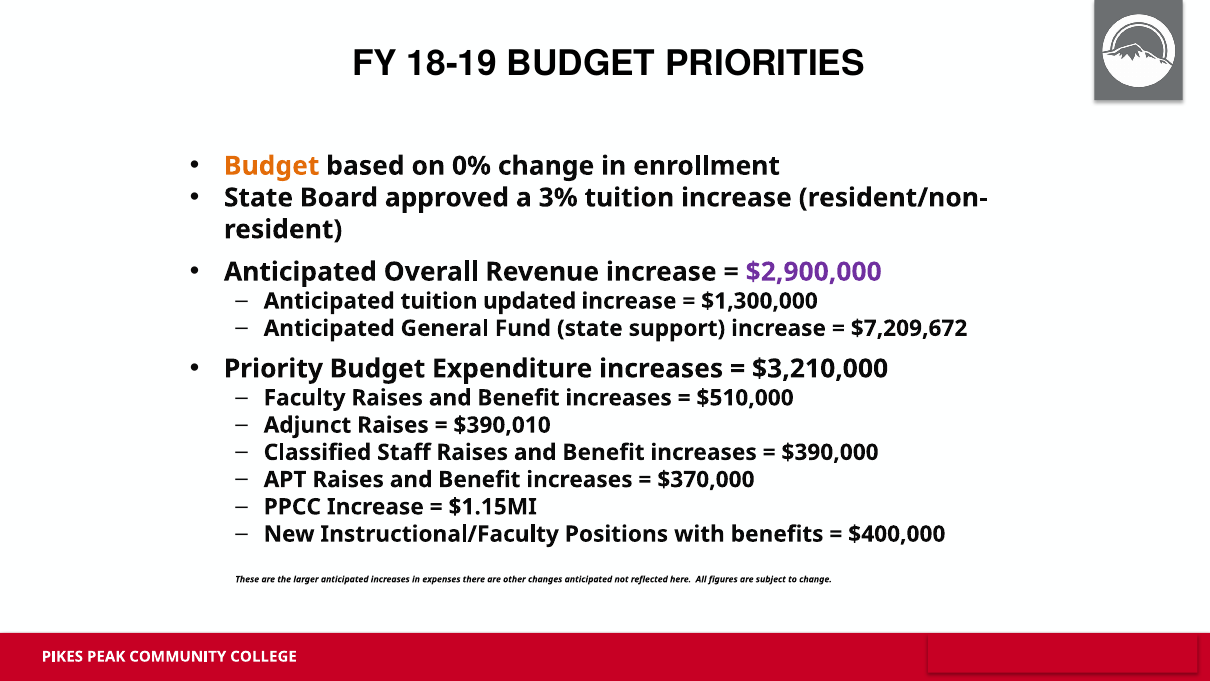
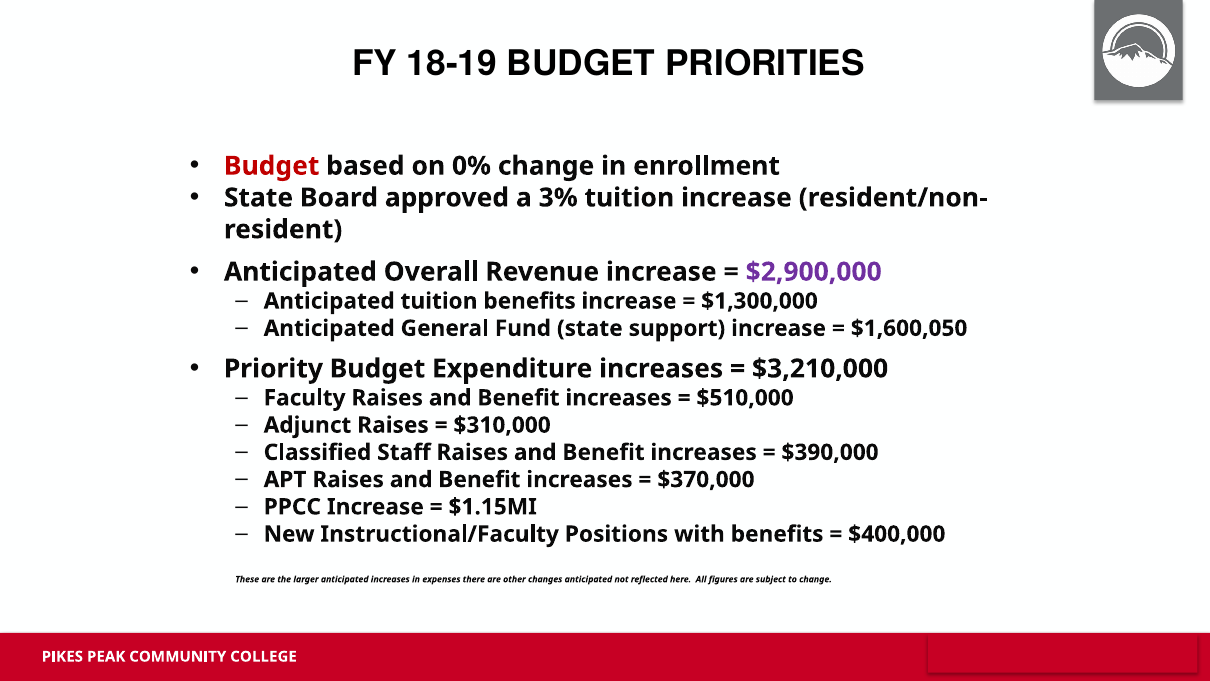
Budget at (272, 166) colour: orange -> red
tuition updated: updated -> benefits
$7,209,672: $7,209,672 -> $1,600,050
$390,010: $390,010 -> $310,000
